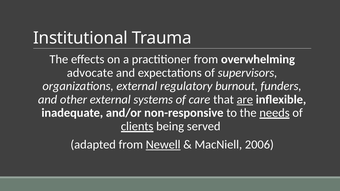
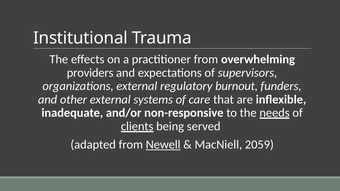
advocate: advocate -> providers
are underline: present -> none
2006: 2006 -> 2059
